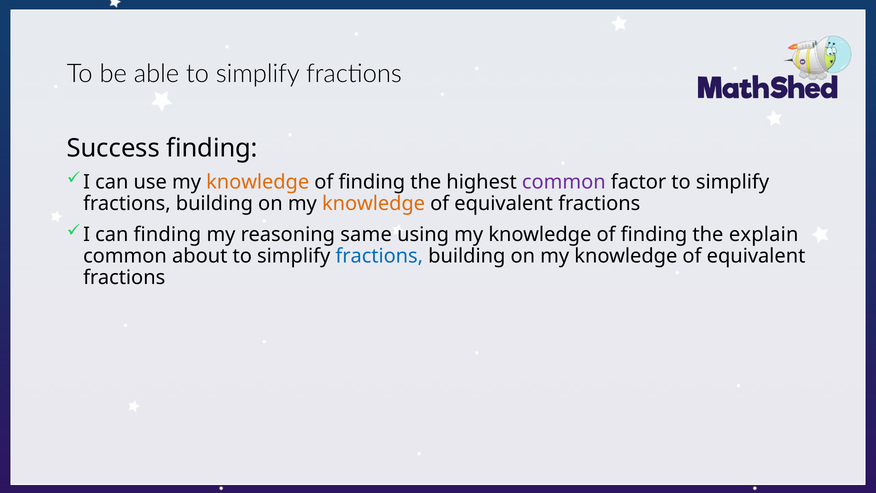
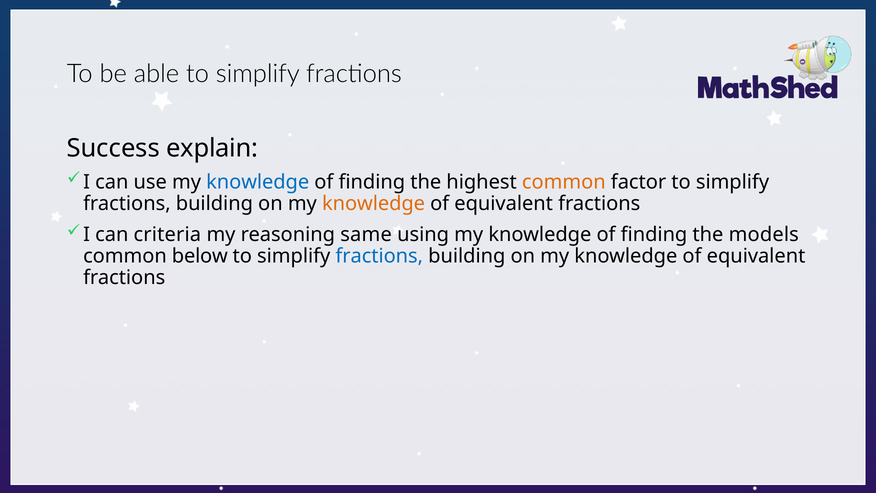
Success finding: finding -> explain
knowledge at (258, 182) colour: orange -> blue
common at (564, 182) colour: purple -> orange
can finding: finding -> criteria
explain: explain -> models
about: about -> below
